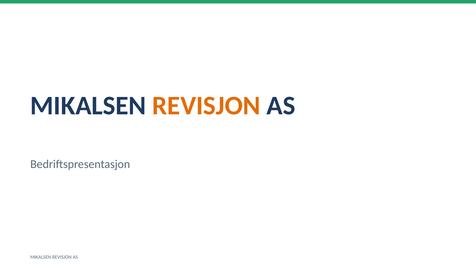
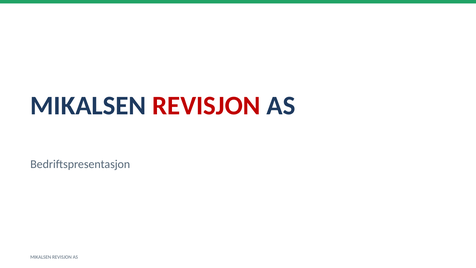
REVISJON at (206, 106) colour: orange -> red
